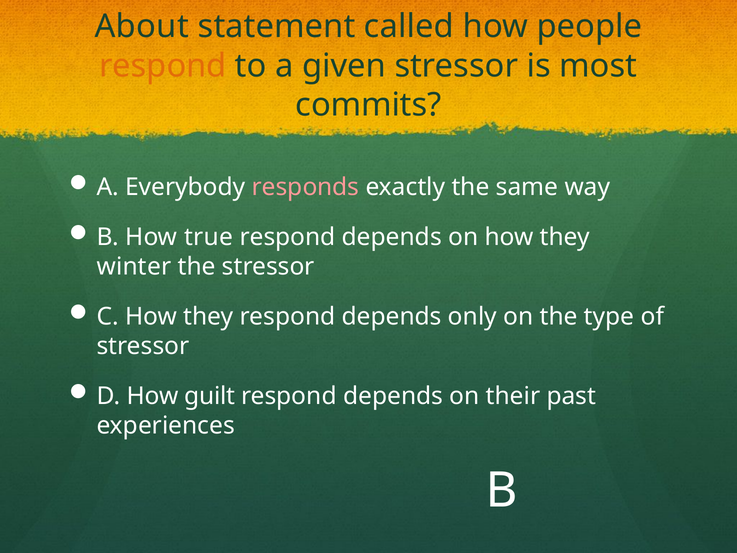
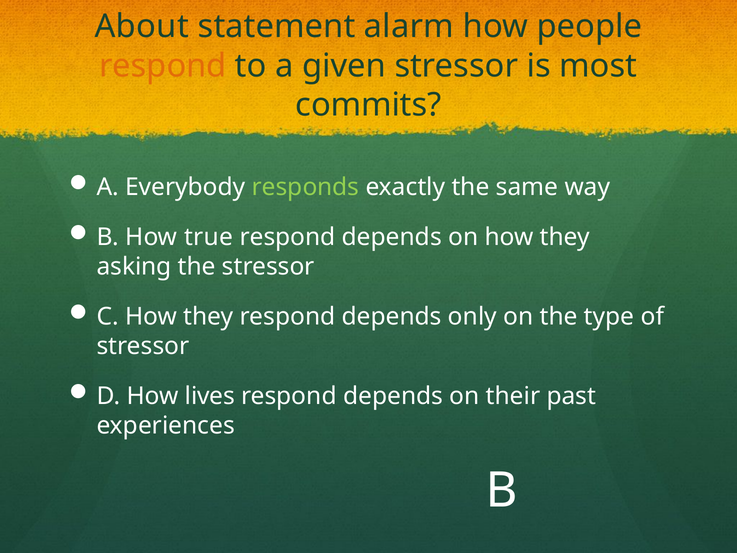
called: called -> alarm
responds colour: pink -> light green
winter: winter -> asking
guilt: guilt -> lives
